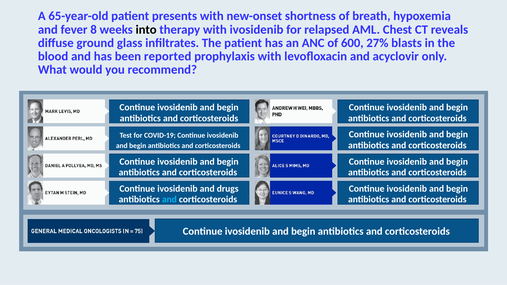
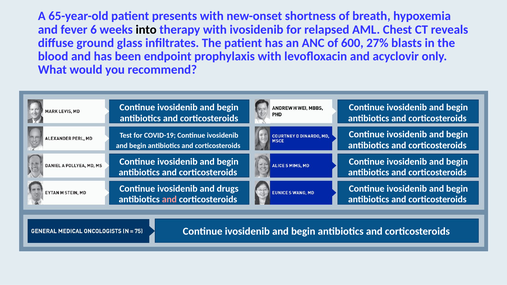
8: 8 -> 6
reported: reported -> endpoint
and at (169, 200) colour: light blue -> pink
